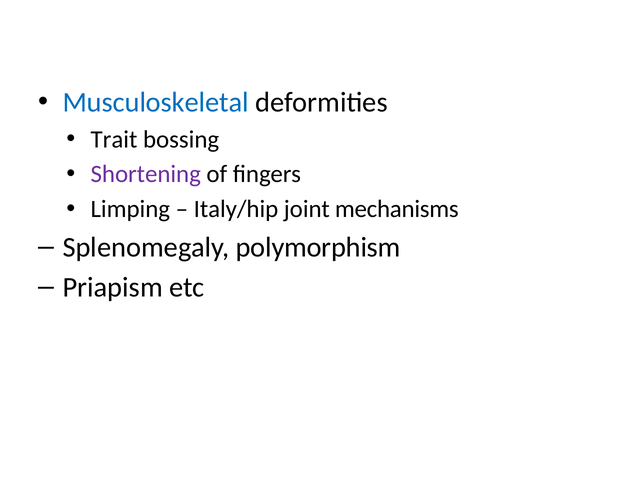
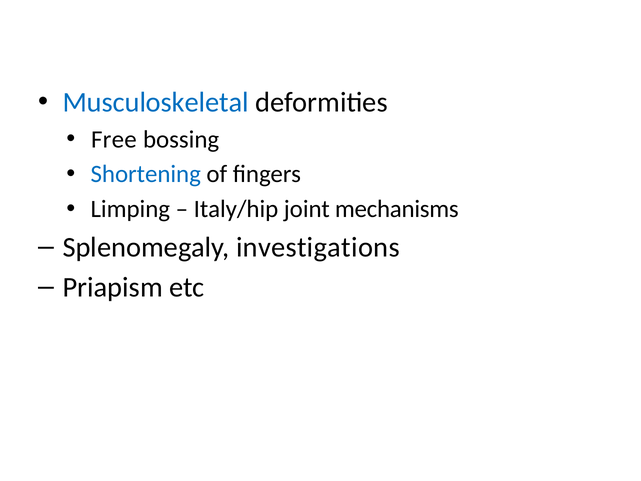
Trait: Trait -> Free
Shortening colour: purple -> blue
polymorphism: polymorphism -> investigations
